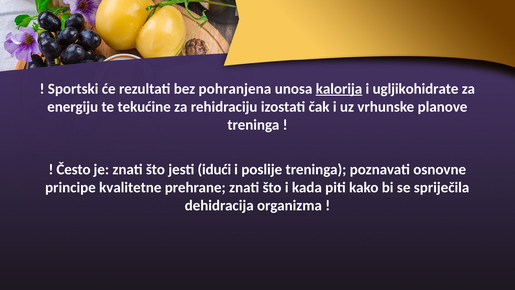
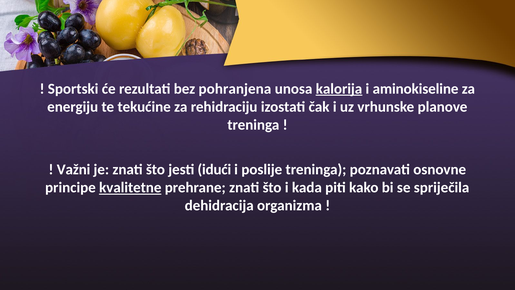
ugljikohidrate: ugljikohidrate -> aminokiseline
Često: Često -> Važni
kvalitetne underline: none -> present
